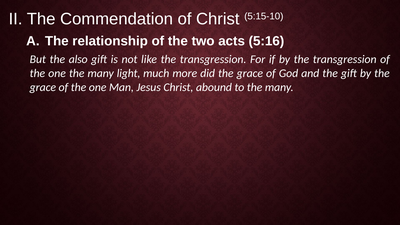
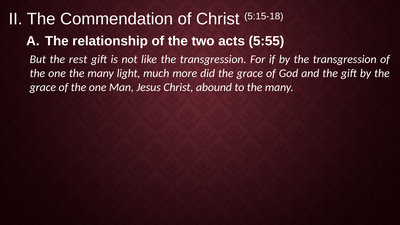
5:15-10: 5:15-10 -> 5:15-18
5:16: 5:16 -> 5:55
also: also -> rest
